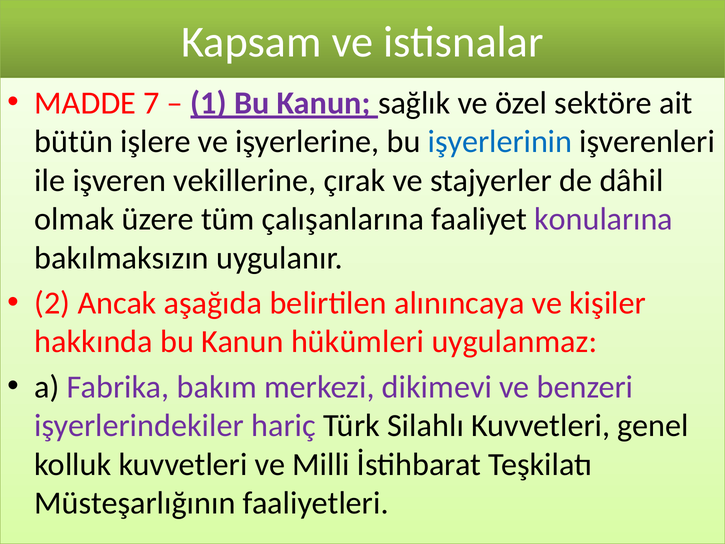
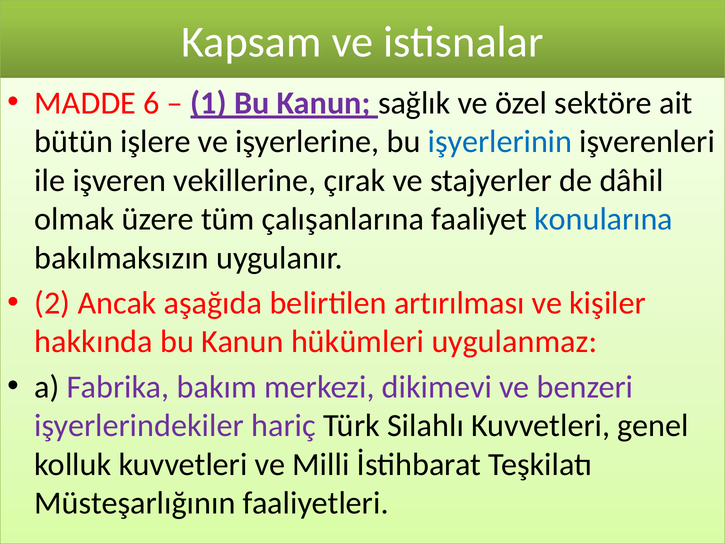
7: 7 -> 6
konularına colour: purple -> blue
alınıncaya: alınıncaya -> artırılması
